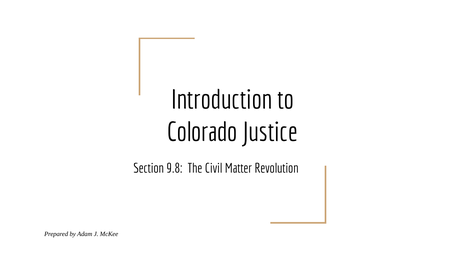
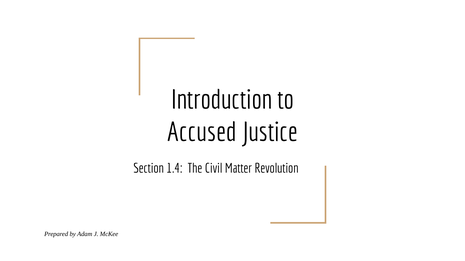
Colorado: Colorado -> Accused
9.8: 9.8 -> 1.4
